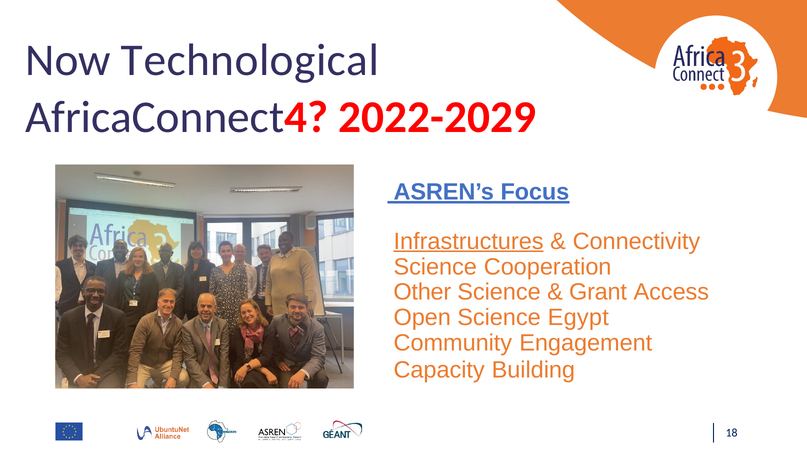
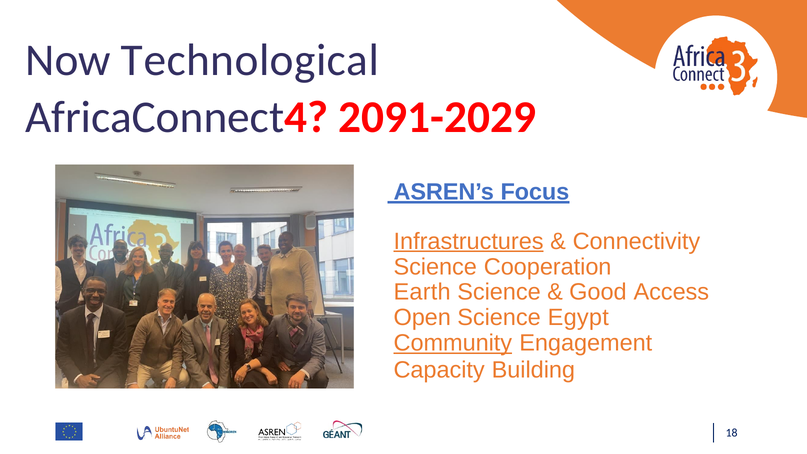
2022-2029: 2022-2029 -> 2091-2029
Other: Other -> Earth
Grant: Grant -> Good
Community underline: none -> present
